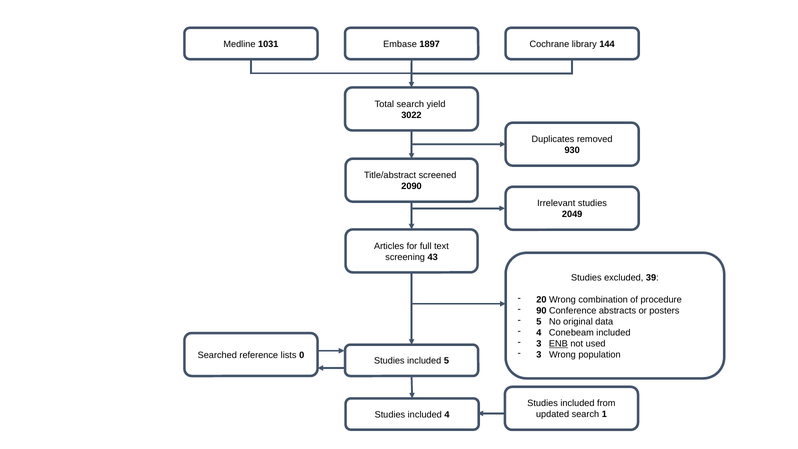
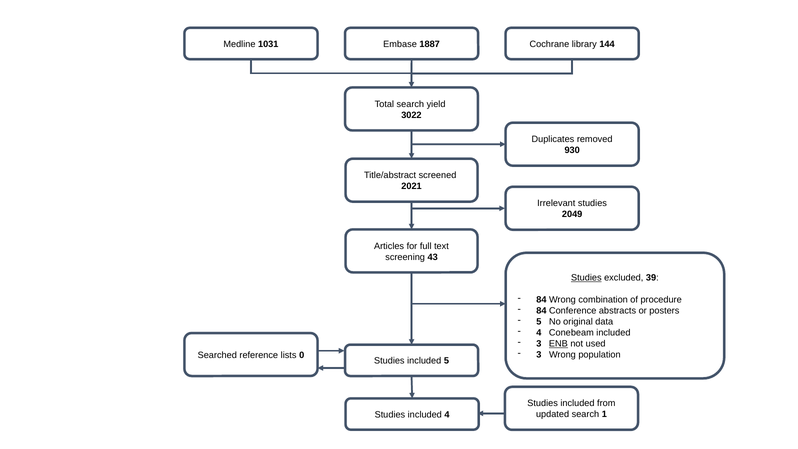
1897: 1897 -> 1887
2090: 2090 -> 2021
Studies at (586, 278) underline: none -> present
20 at (541, 300): 20 -> 84
90 at (541, 311): 90 -> 84
